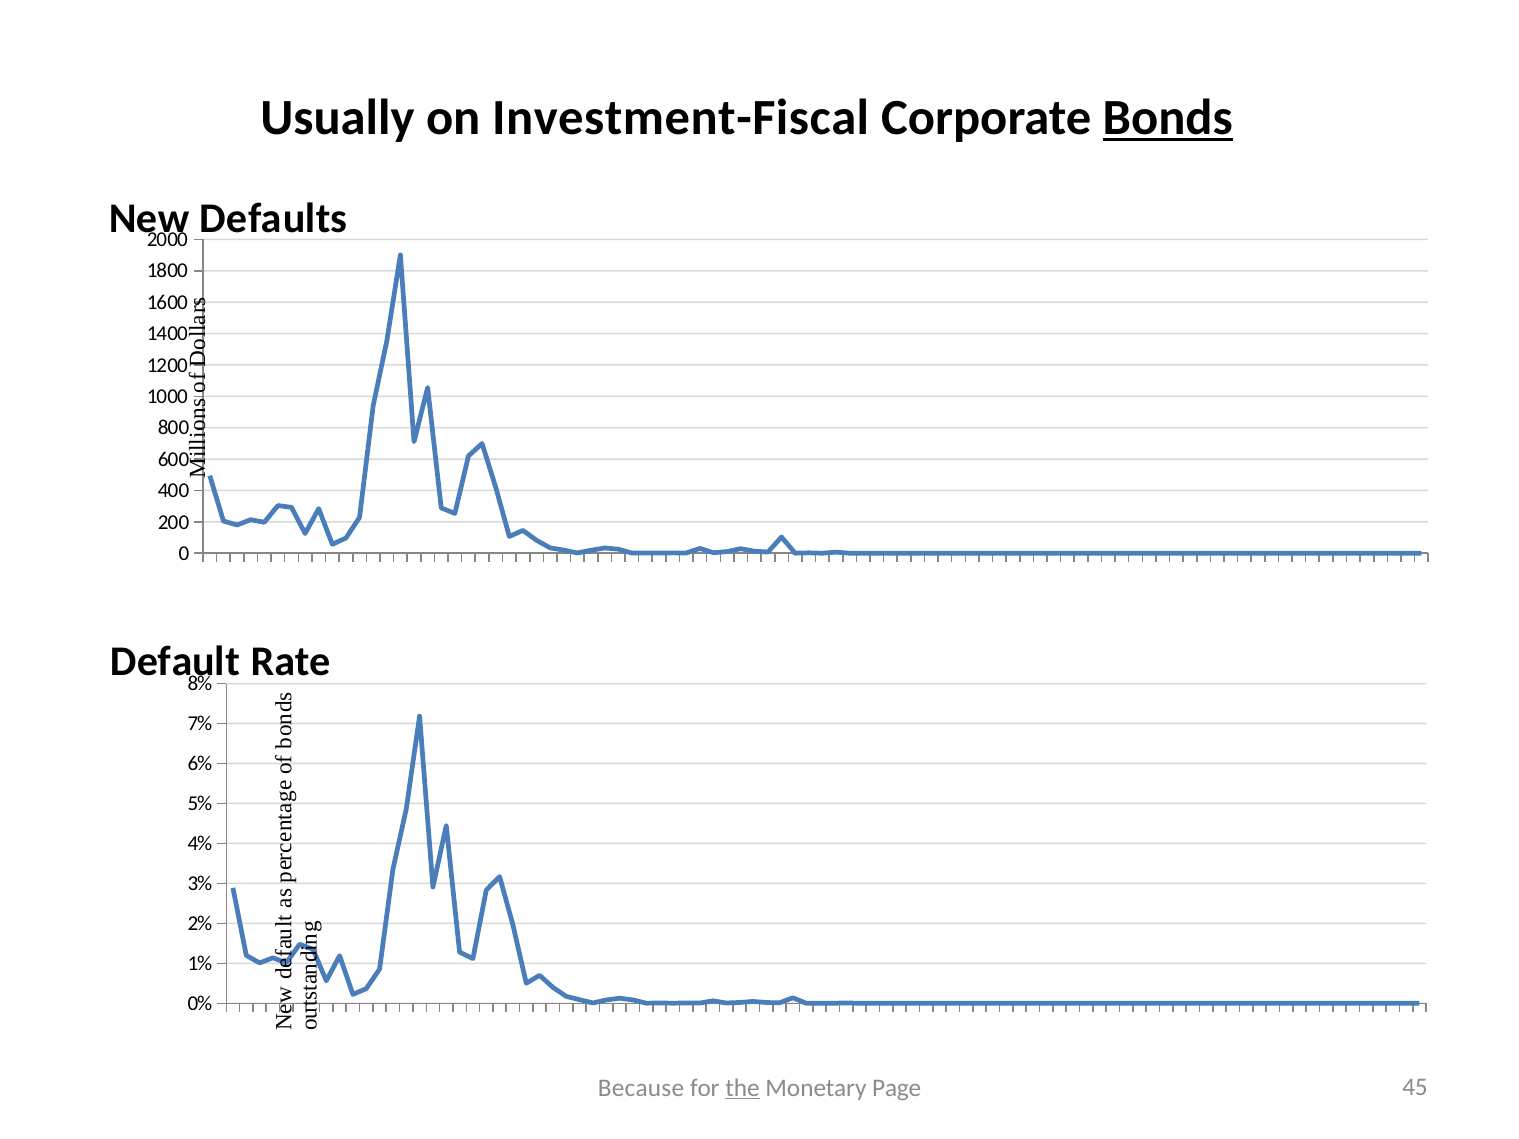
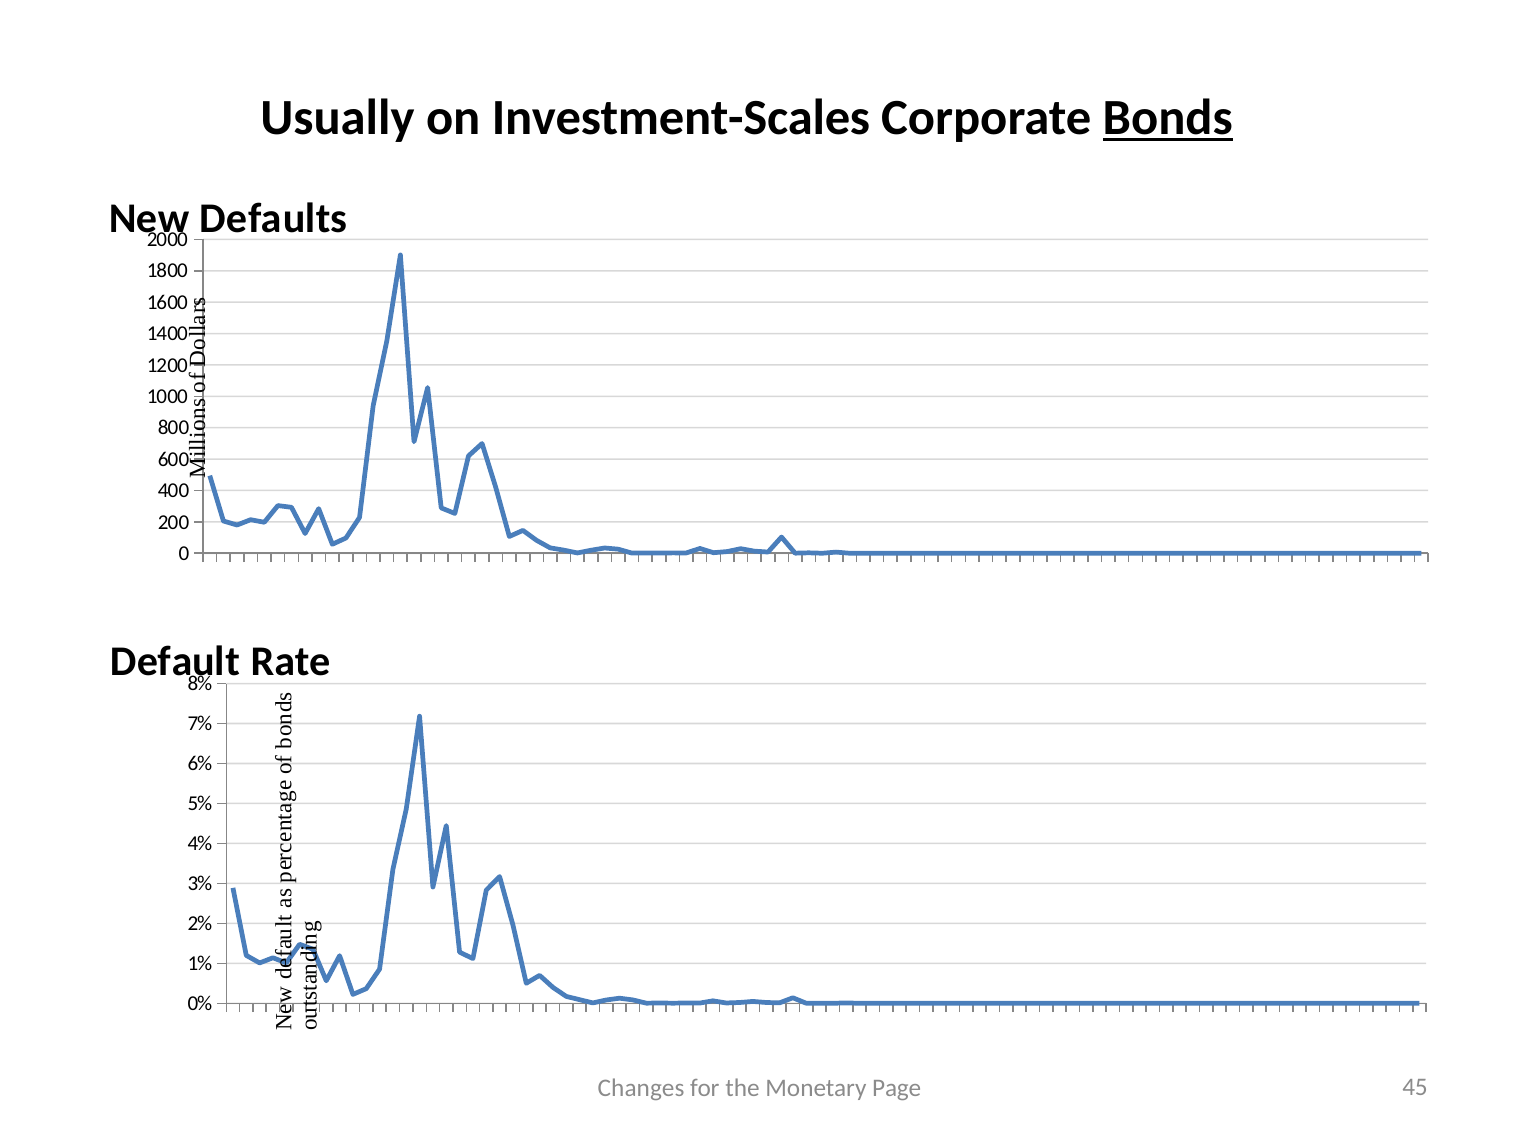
Investment-Fiscal: Investment-Fiscal -> Investment-Scales
Because: Because -> Changes
the underline: present -> none
